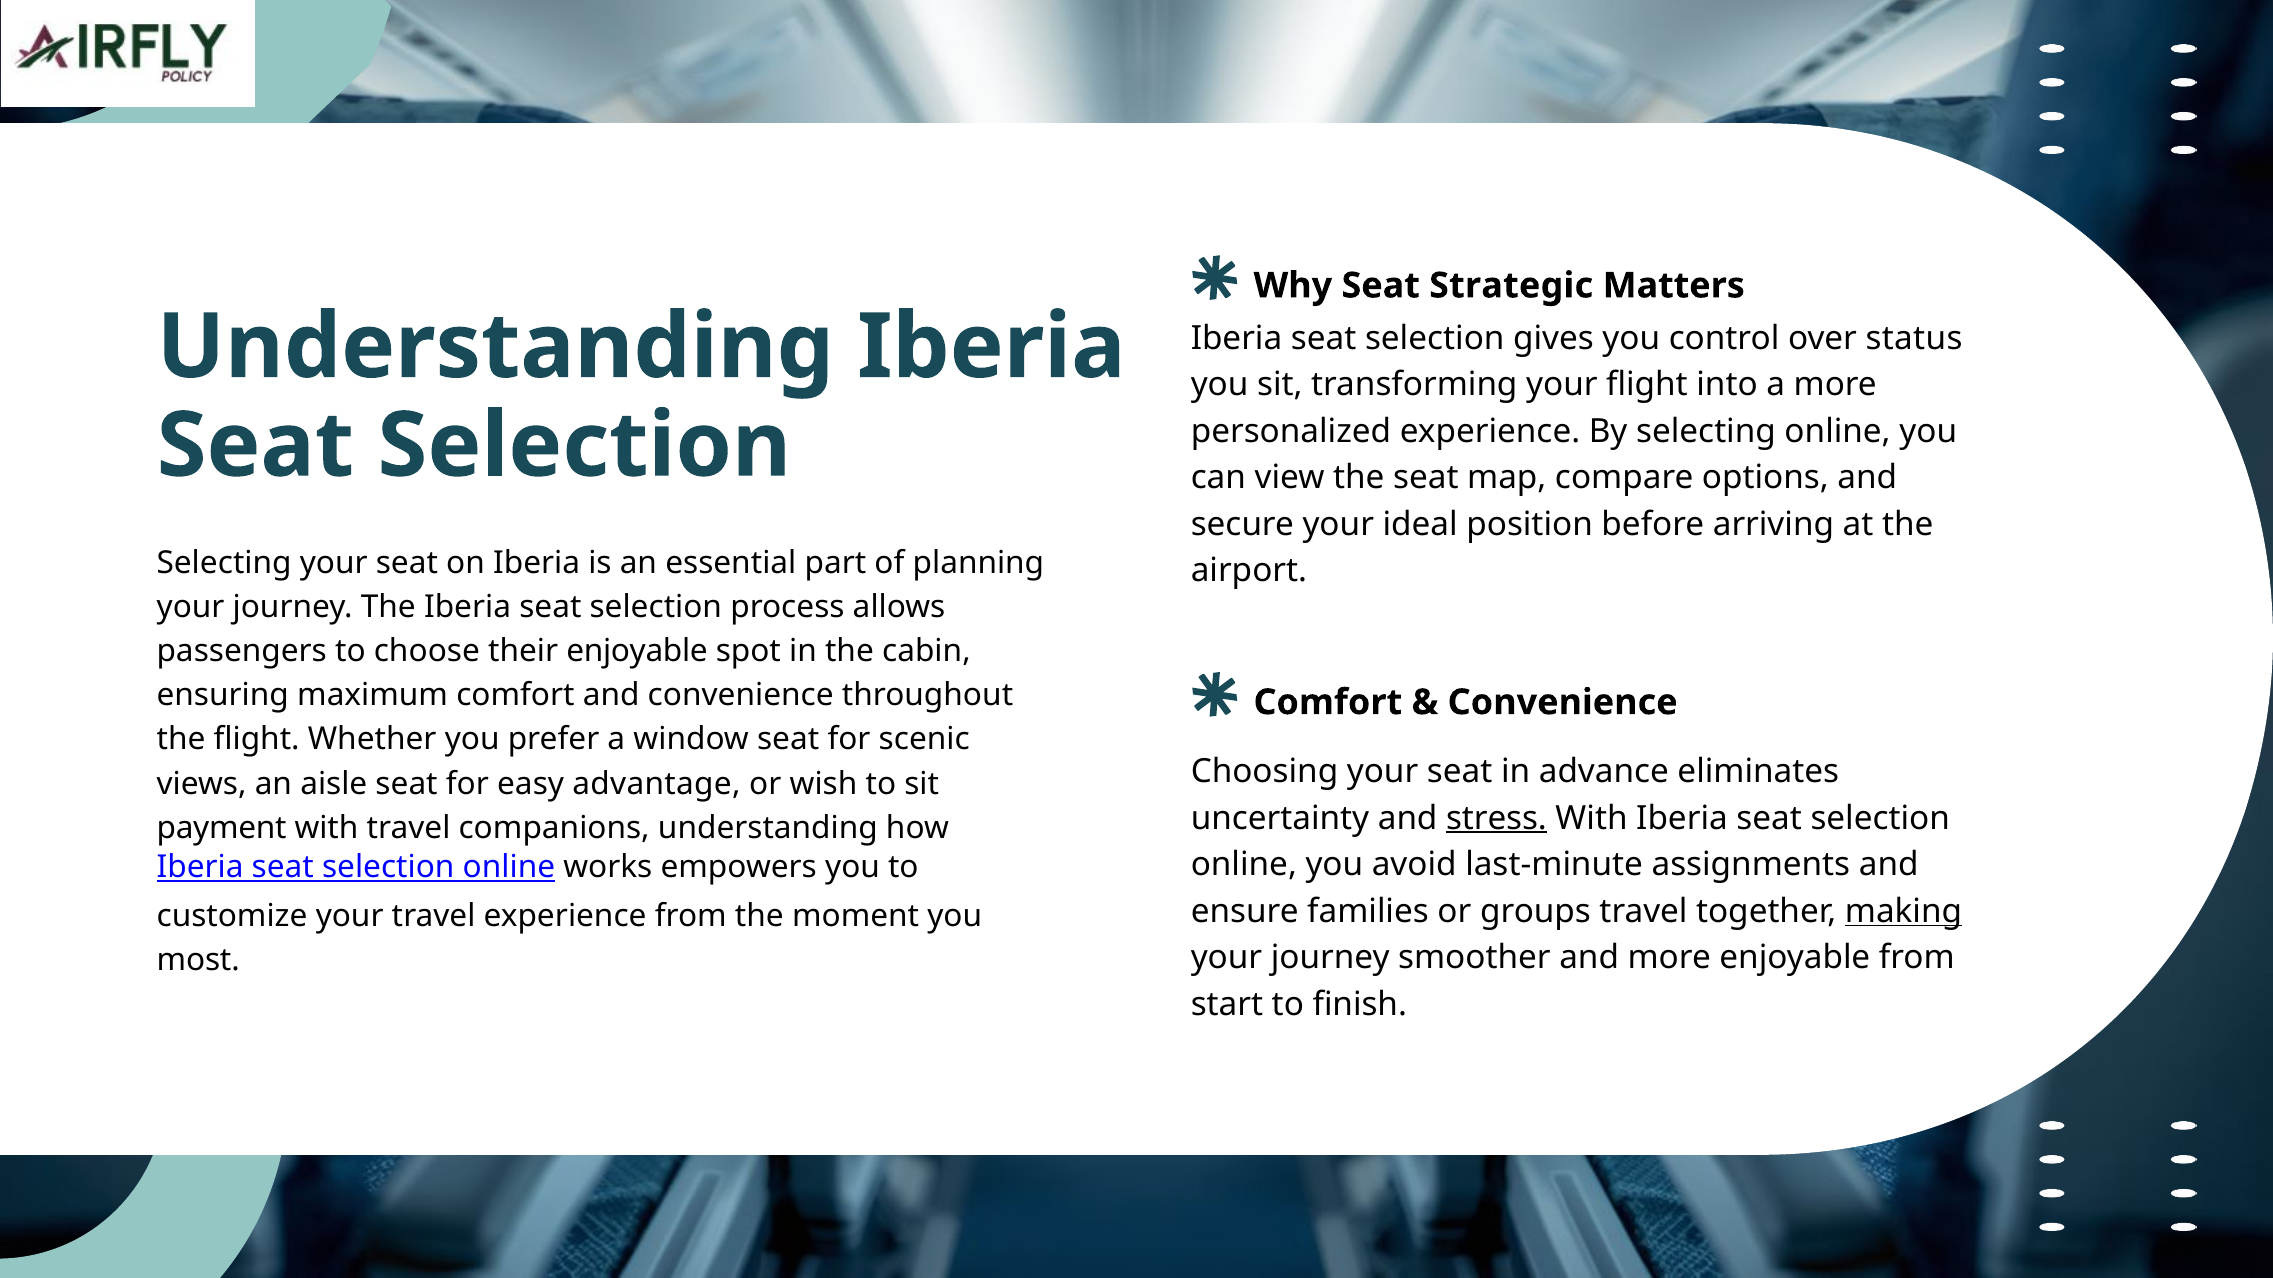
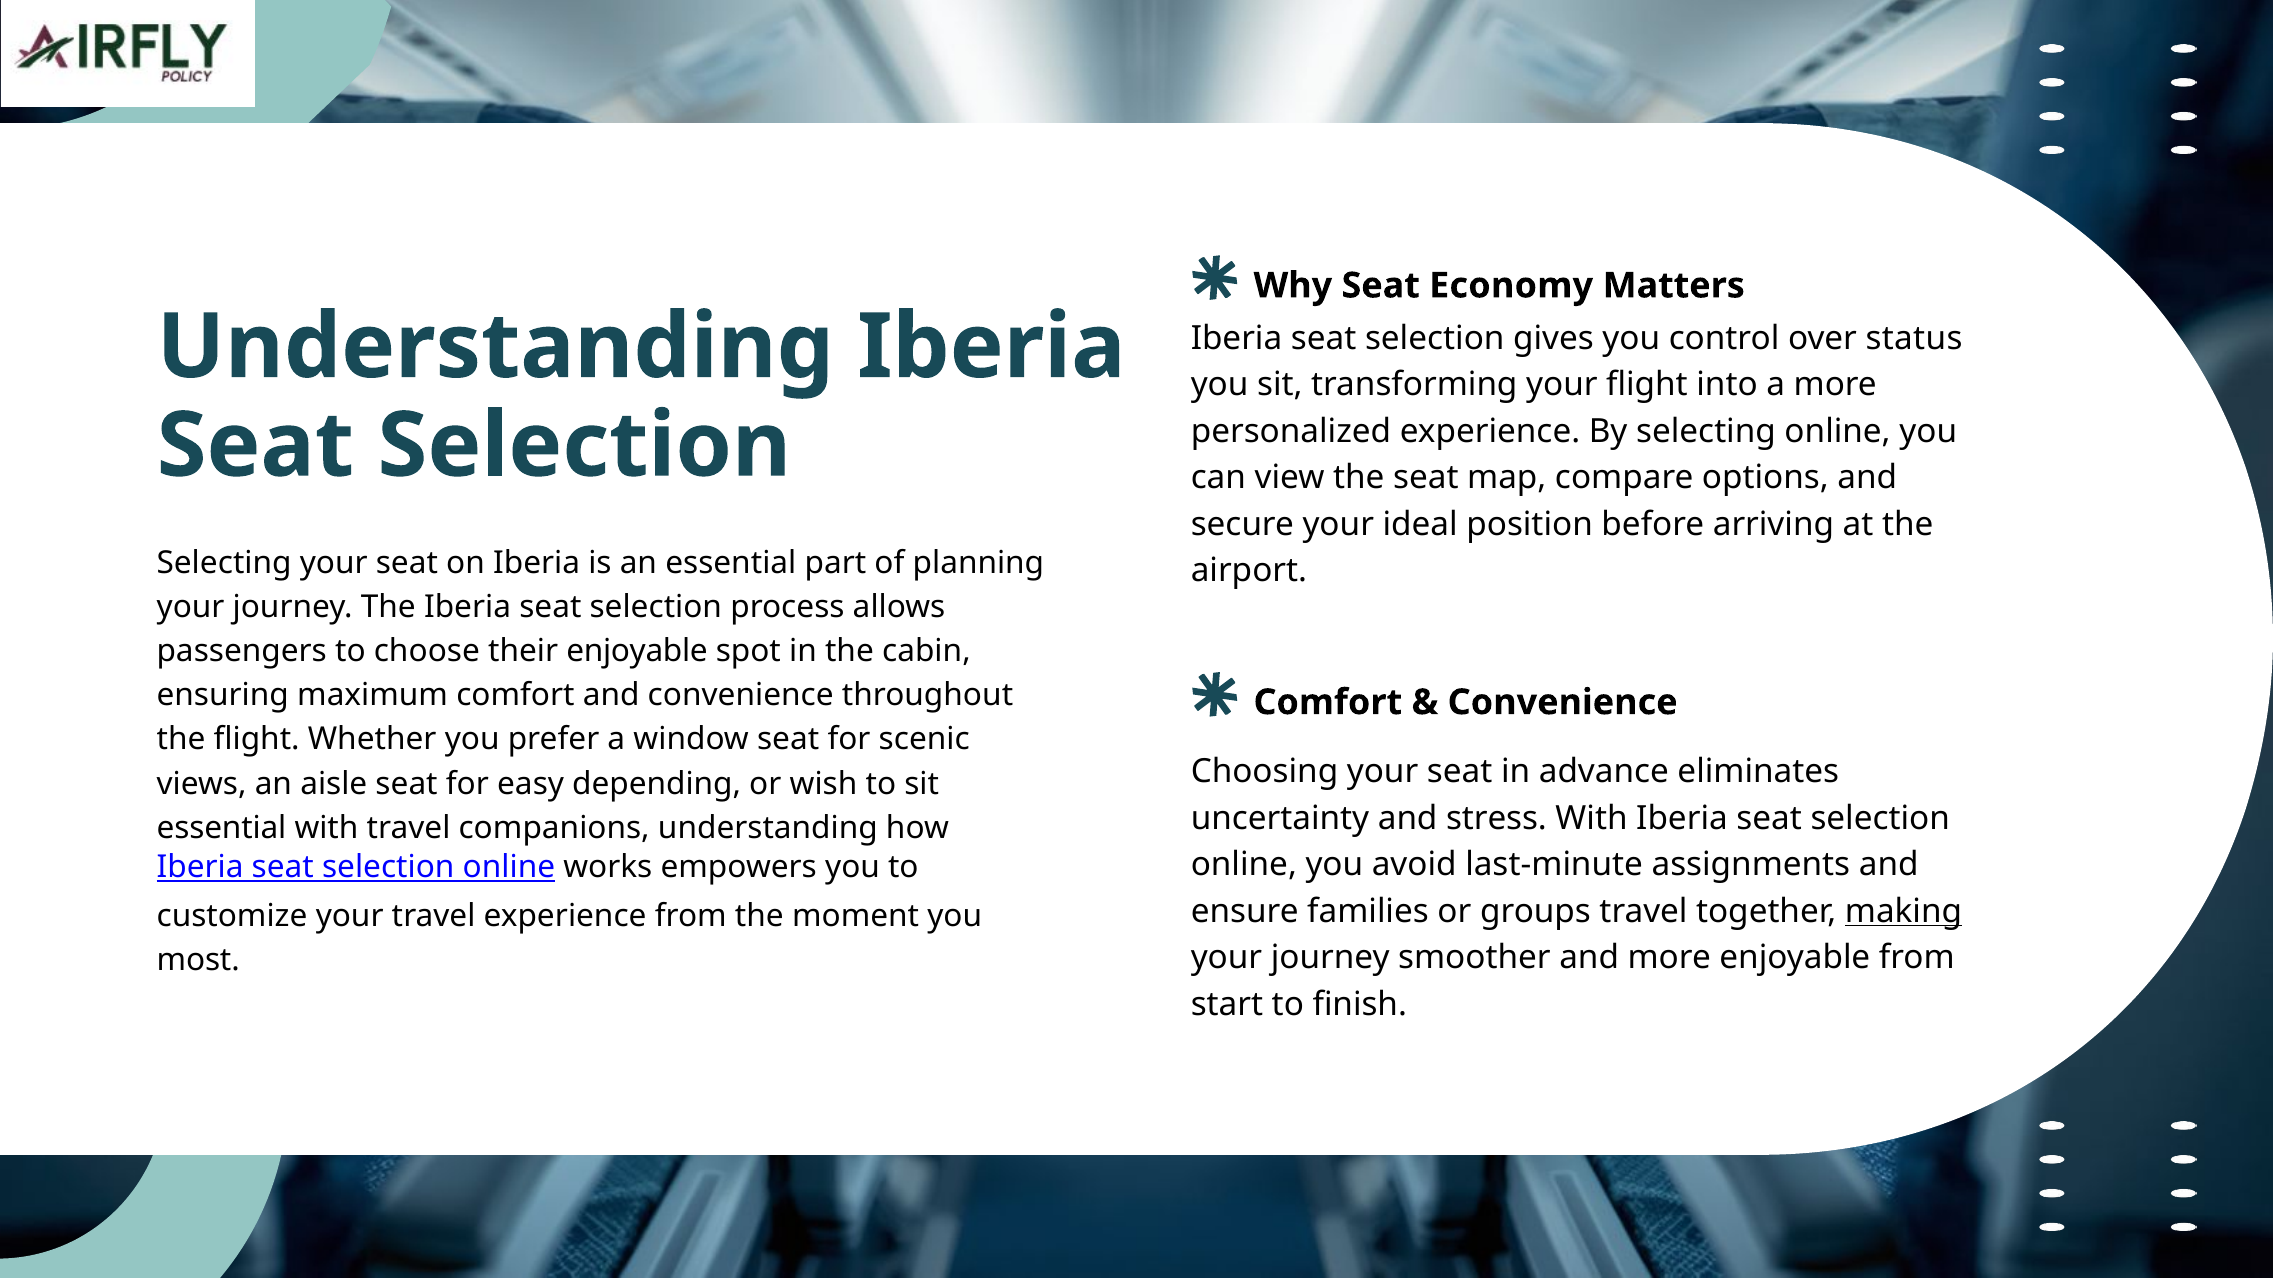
Strategic: Strategic -> Economy
advantage: advantage -> depending
stress underline: present -> none
payment at (222, 828): payment -> essential
